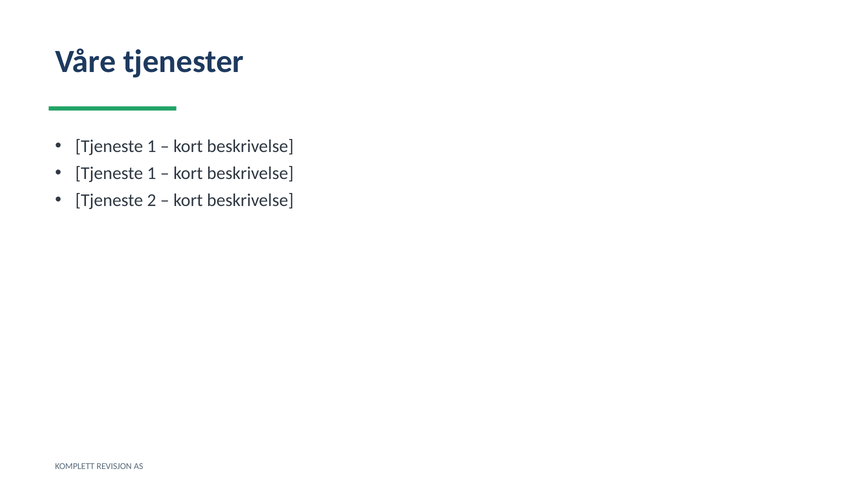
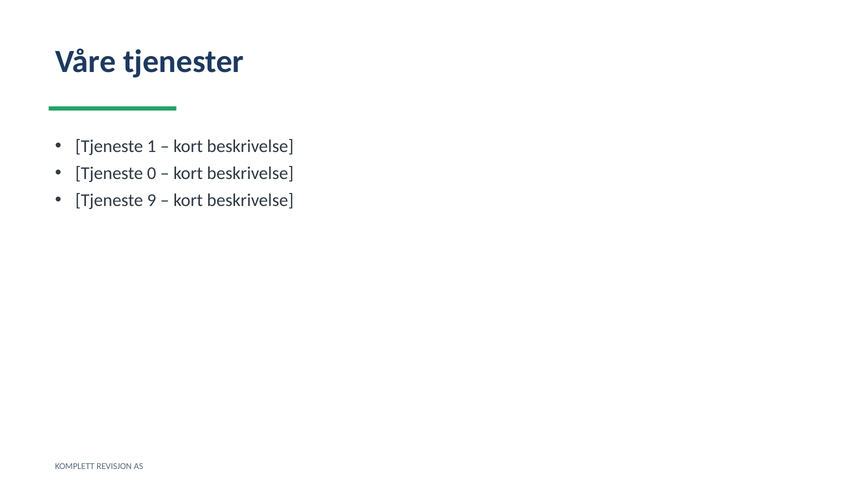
1 at (152, 174): 1 -> 0
2: 2 -> 9
